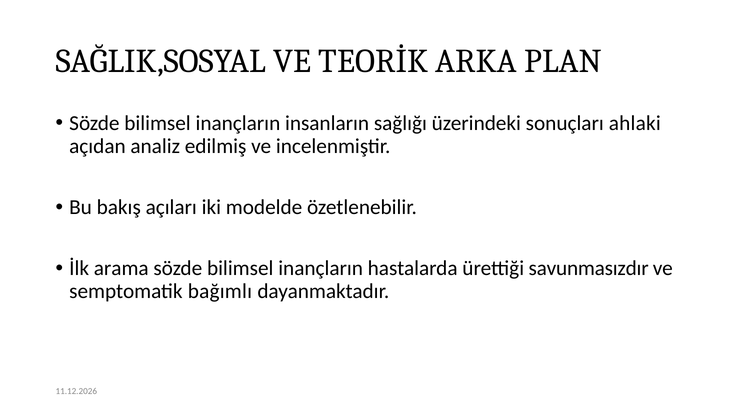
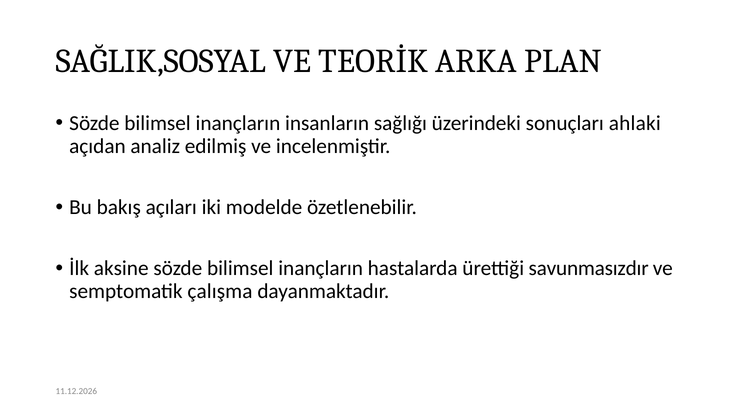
arama: arama -> aksine
bağımlı: bağımlı -> çalışma
